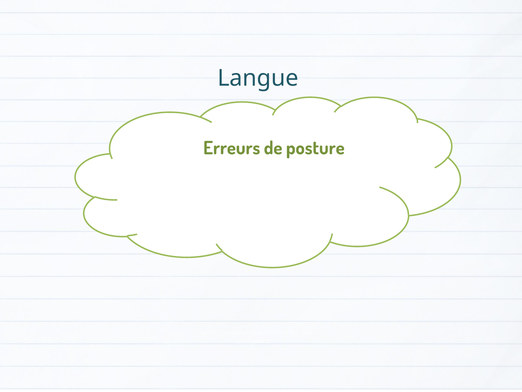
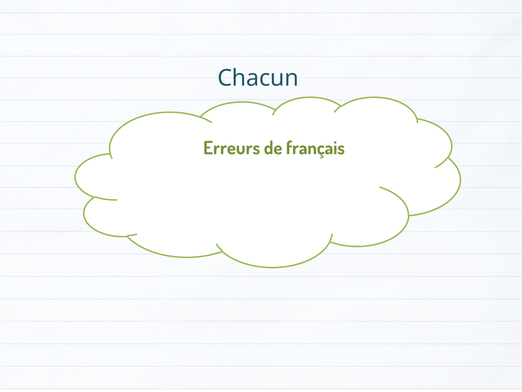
Langue: Langue -> Chacun
posture: posture -> français
